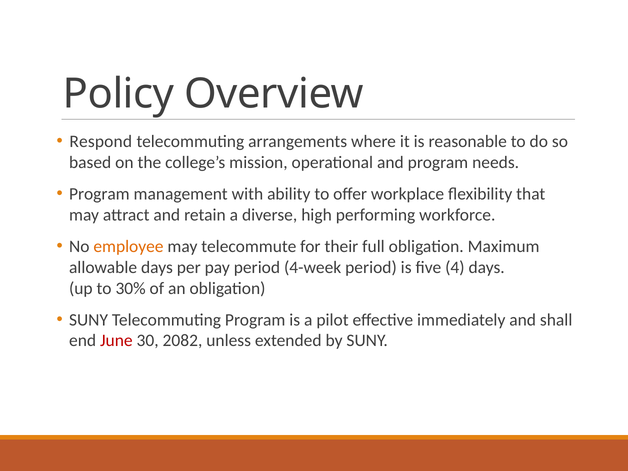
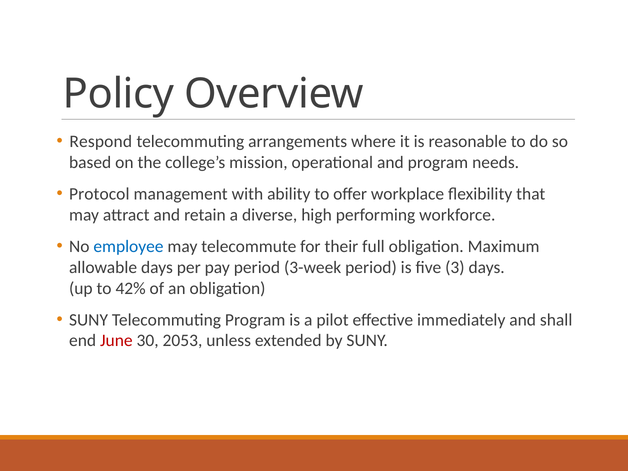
Program at (99, 194): Program -> Protocol
employee colour: orange -> blue
4-week: 4-week -> 3-week
4: 4 -> 3
30%: 30% -> 42%
2082: 2082 -> 2053
